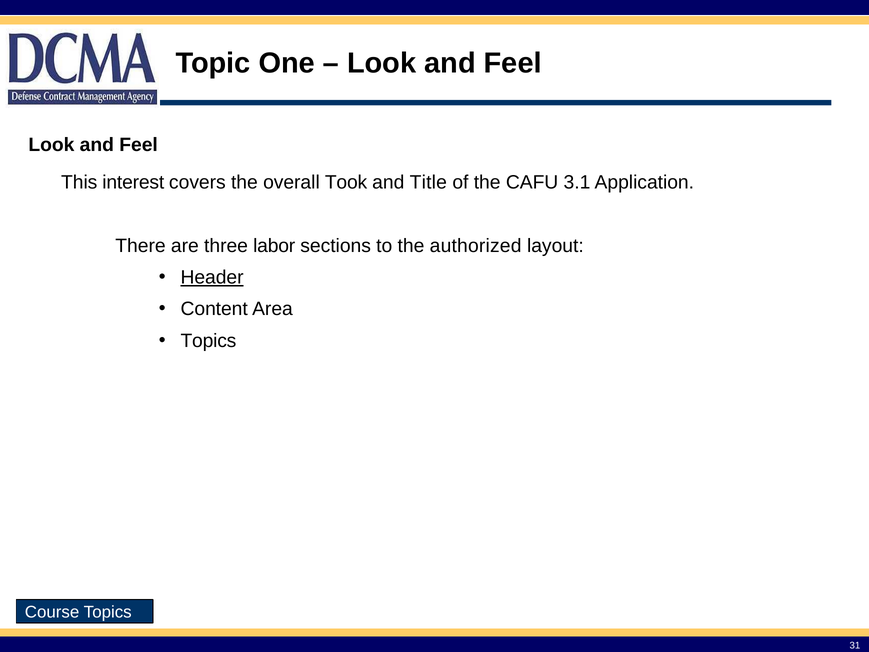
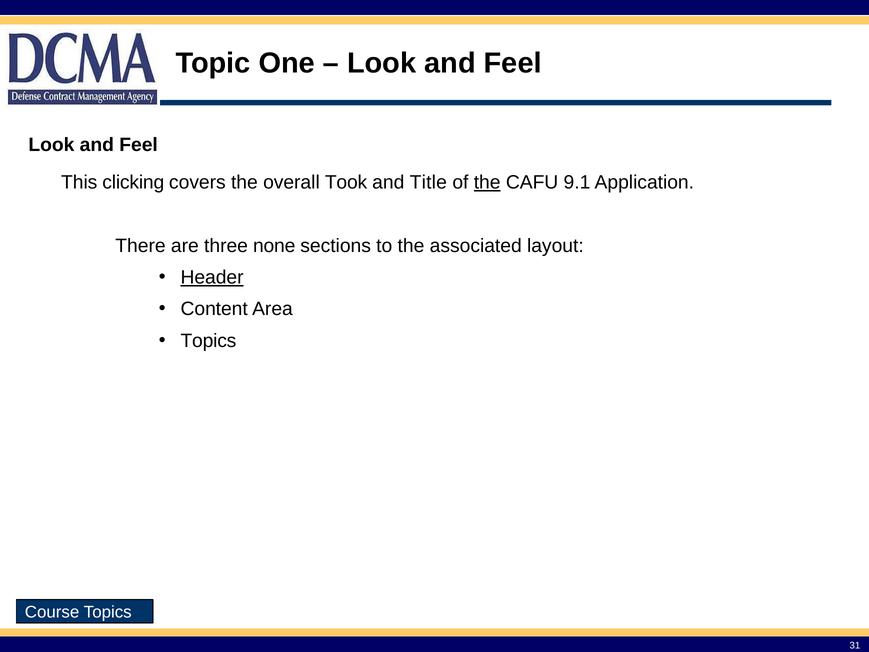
interest: interest -> clicking
the at (487, 182) underline: none -> present
3.1: 3.1 -> 9.1
labor: labor -> none
authorized: authorized -> associated
